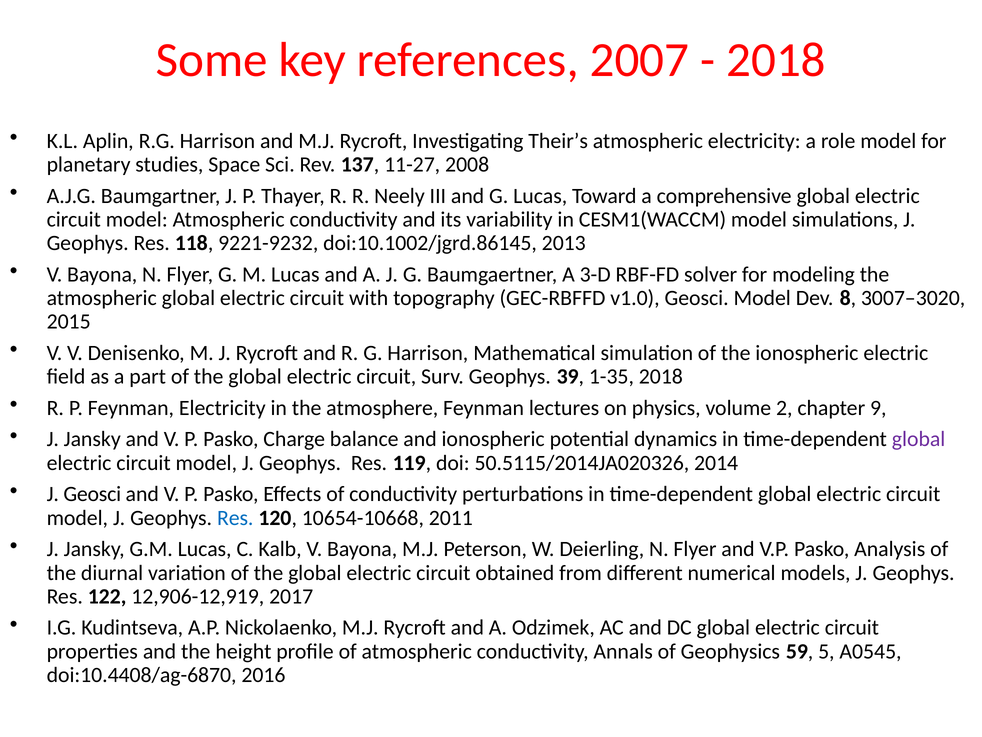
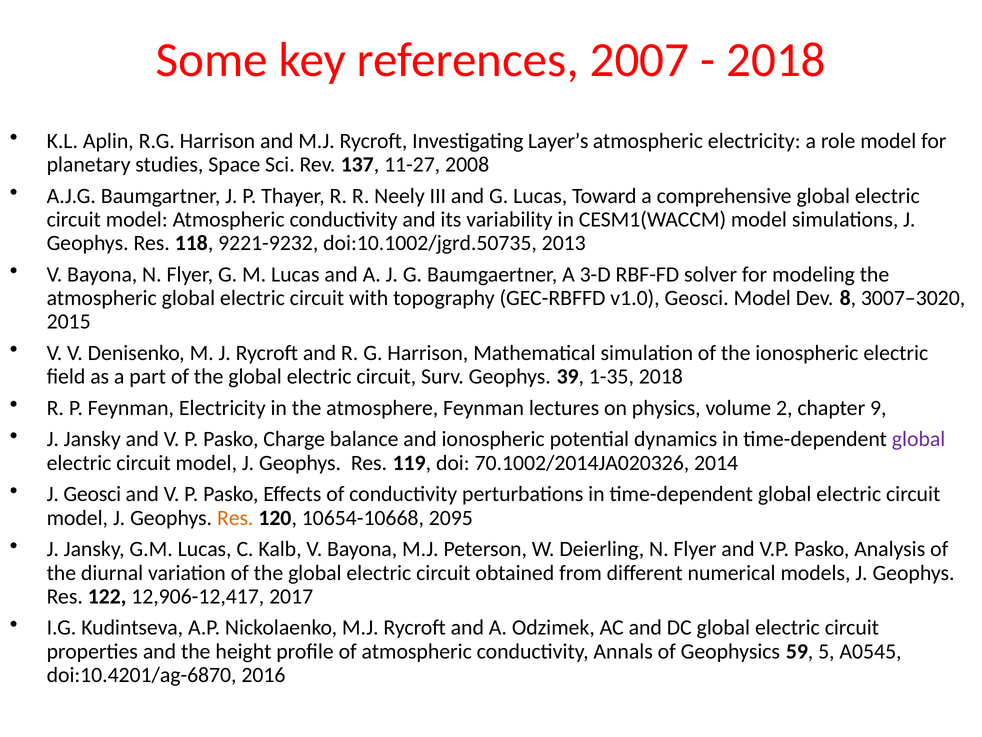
Their’s: Their’s -> Layer’s
doi:10.1002/jgrd.86145: doi:10.1002/jgrd.86145 -> doi:10.1002/jgrd.50735
50.5115/2014JA020326: 50.5115/2014JA020326 -> 70.1002/2014JA020326
Res at (235, 517) colour: blue -> orange
2011: 2011 -> 2095
12,906-12,919: 12,906-12,919 -> 12,906-12,417
doi:10.4408/ag-6870: doi:10.4408/ag-6870 -> doi:10.4201/ag-6870
